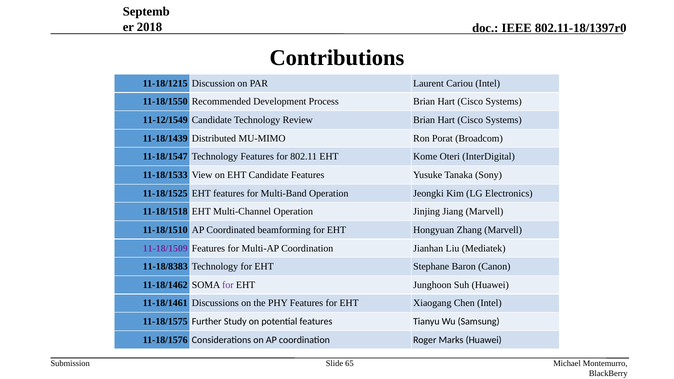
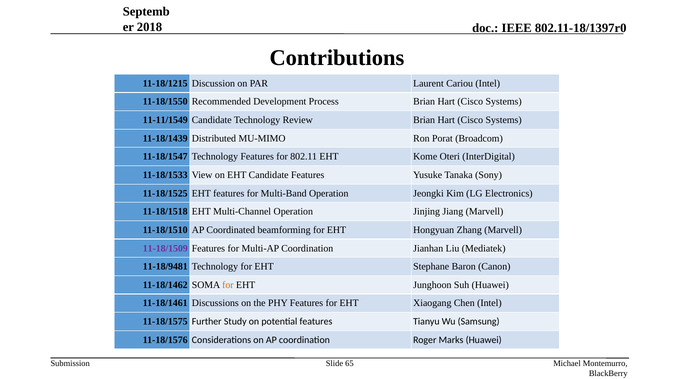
11-12/1549: 11-12/1549 -> 11-11/1549
11-18/8383: 11-18/8383 -> 11-18/9481
for at (228, 285) colour: purple -> orange
